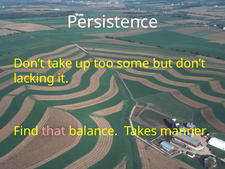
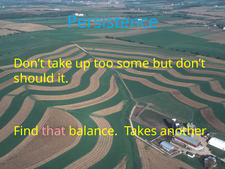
Persistence colour: white -> light blue
lacking: lacking -> should
manner: manner -> another
